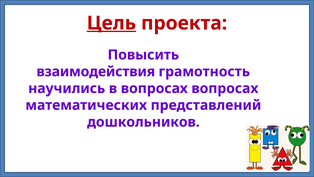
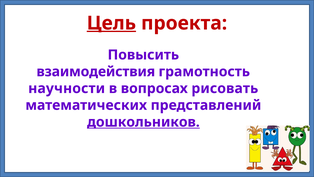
научились: научились -> научности
вопросах вопросах: вопросах -> рисовать
дошкольников underline: none -> present
